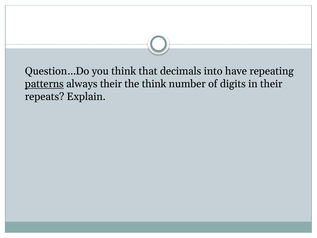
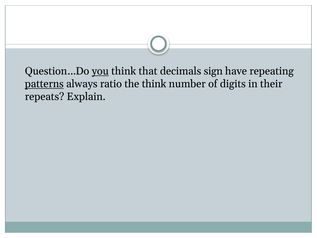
you underline: none -> present
into: into -> sign
always their: their -> ratio
